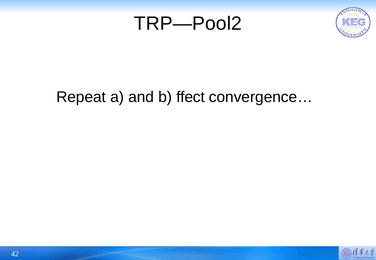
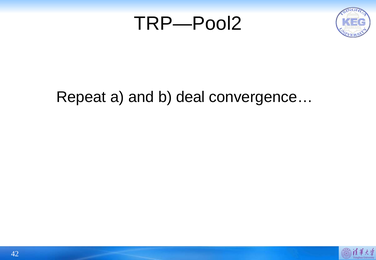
ffect: ffect -> deal
